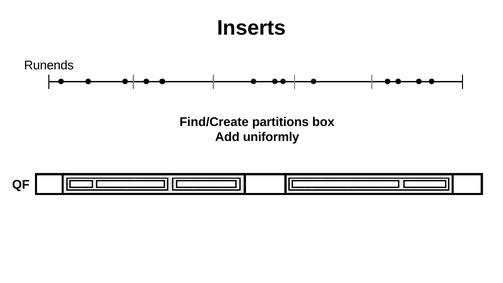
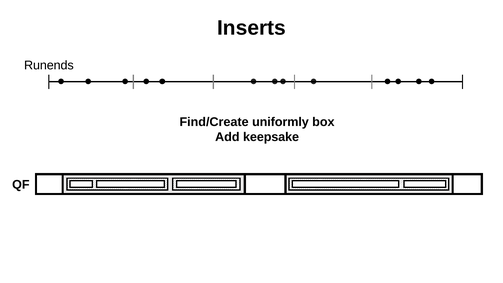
partitions: partitions -> uniformly
uniformly: uniformly -> keepsake
